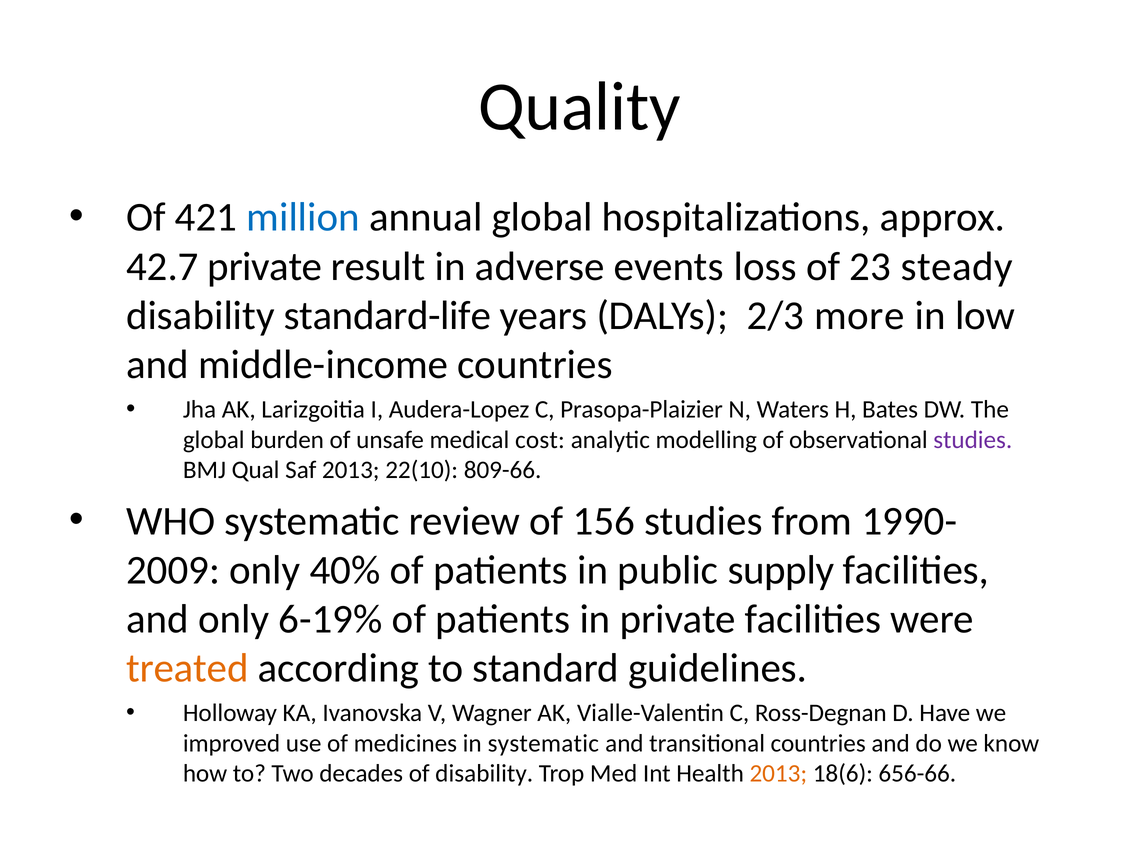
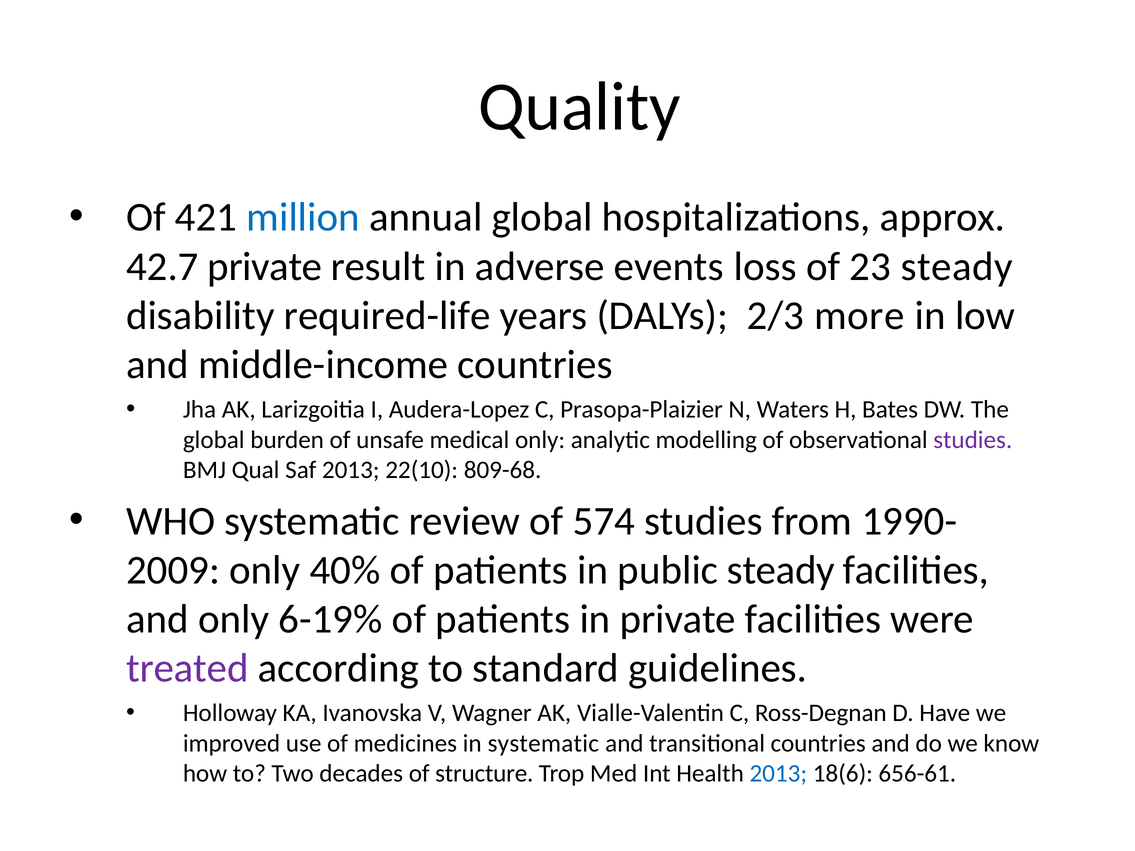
standard-life: standard-life -> required-life
medical cost: cost -> only
809-66: 809-66 -> 809-68
156: 156 -> 574
public supply: supply -> steady
treated colour: orange -> purple
of disability: disability -> structure
2013 at (778, 774) colour: orange -> blue
656-66: 656-66 -> 656-61
